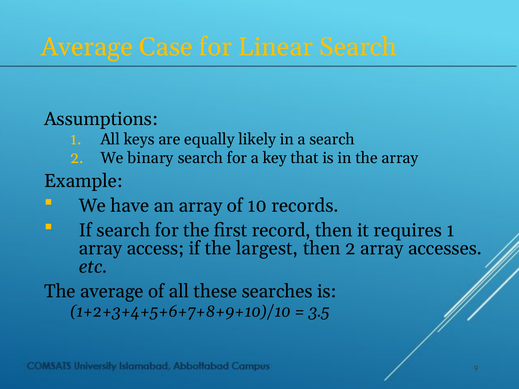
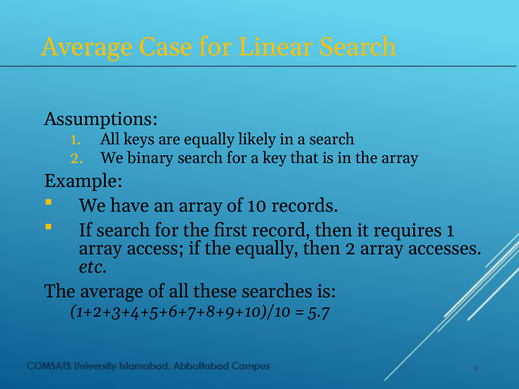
the largest: largest -> equally
3.5: 3.5 -> 5.7
